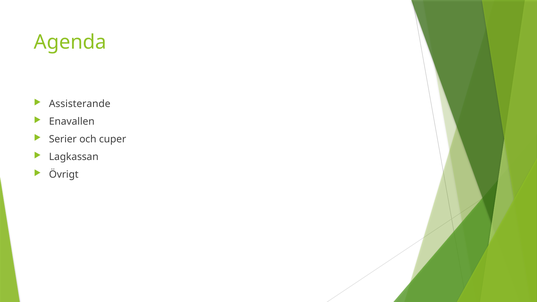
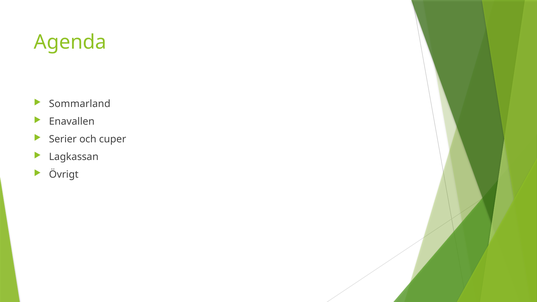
Assisterande: Assisterande -> Sommarland
